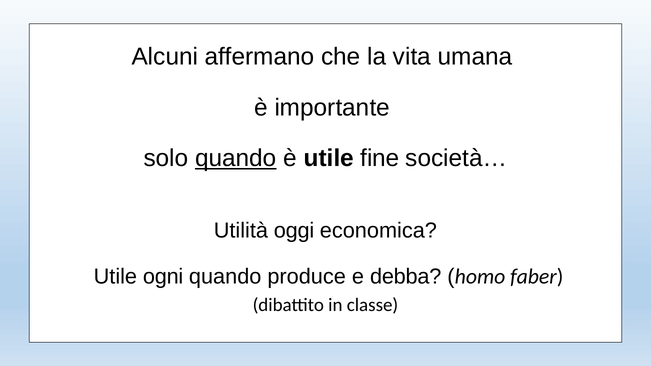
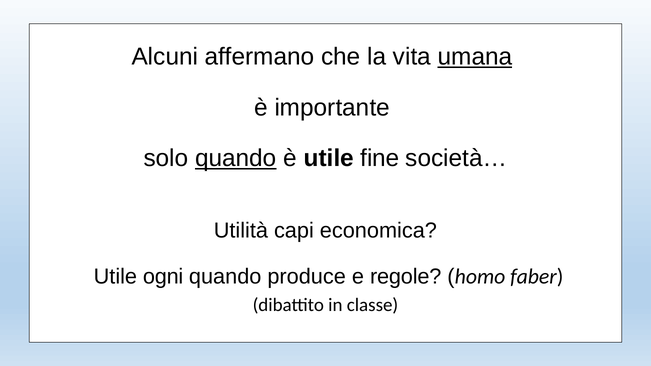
umana underline: none -> present
oggi: oggi -> capi
debba: debba -> regole
